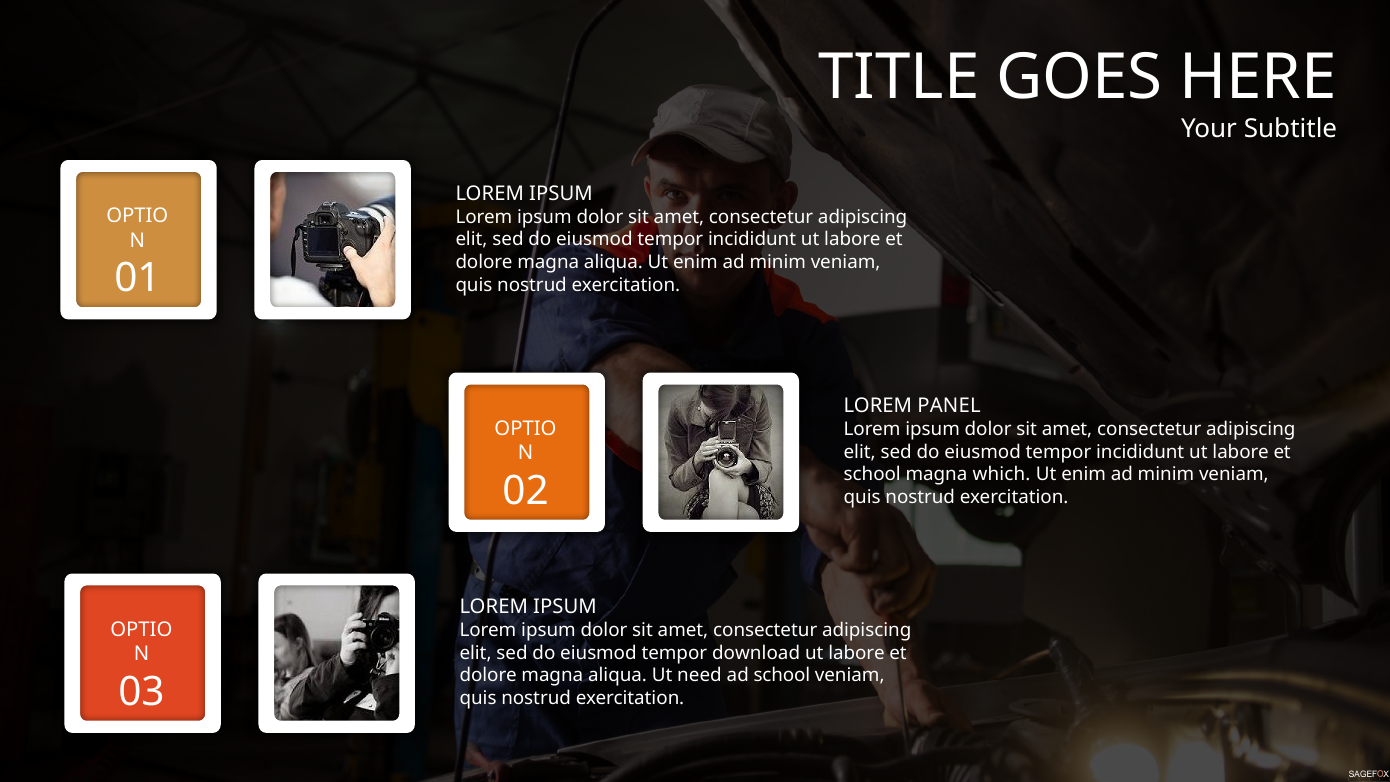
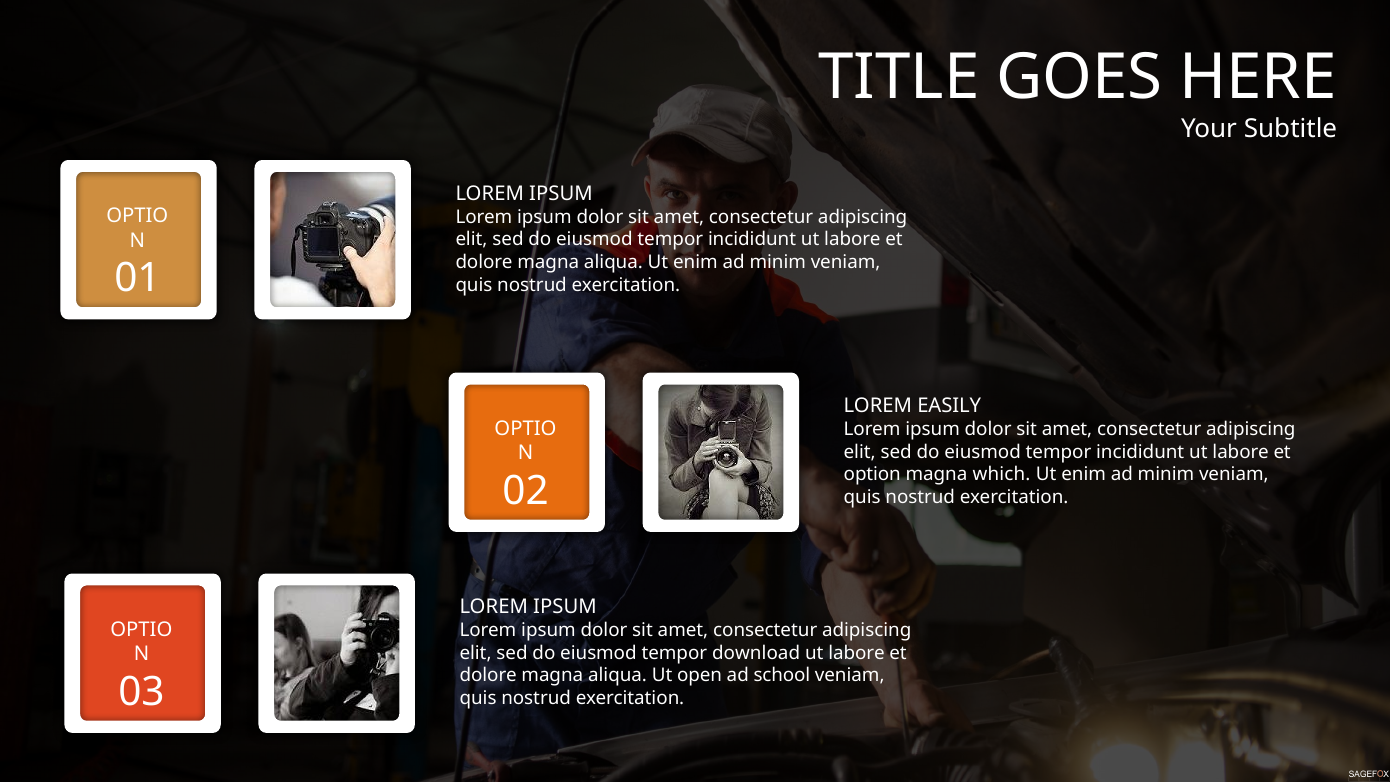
PANEL: PANEL -> EASILY
school at (872, 475): school -> option
need: need -> open
